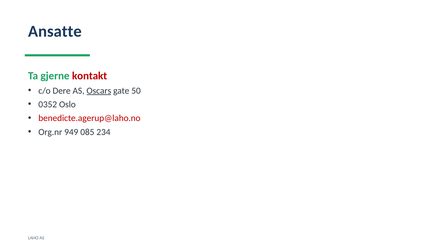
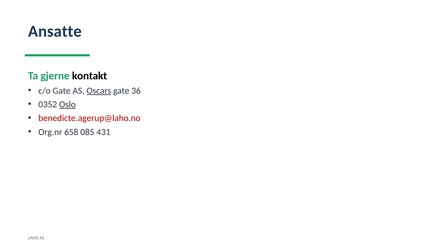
kontakt colour: red -> black
c/o Dere: Dere -> Gate
50: 50 -> 36
Oslo underline: none -> present
949: 949 -> 658
234: 234 -> 431
